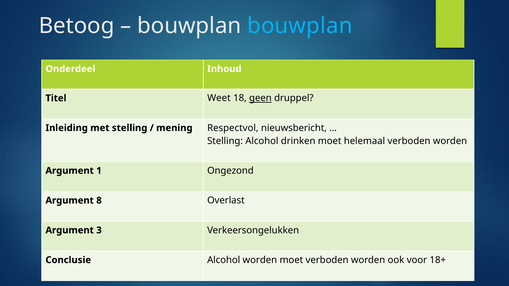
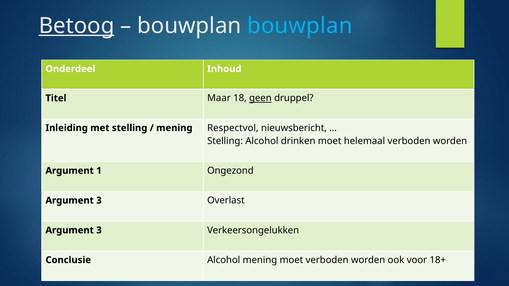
Betoog underline: none -> present
Weet: Weet -> Maar
8 at (99, 201): 8 -> 3
Alcohol worden: worden -> mening
